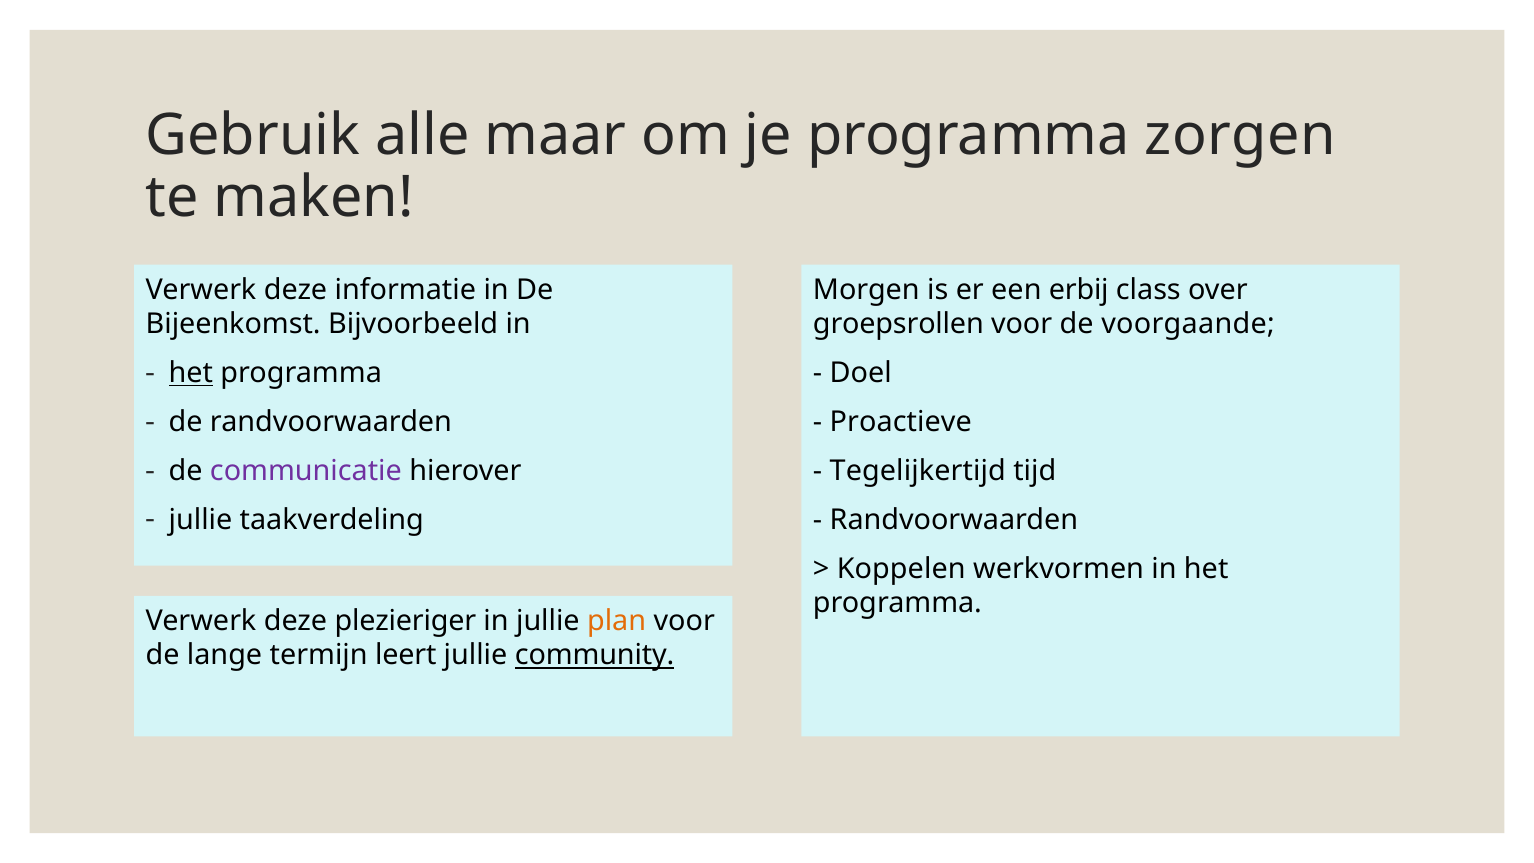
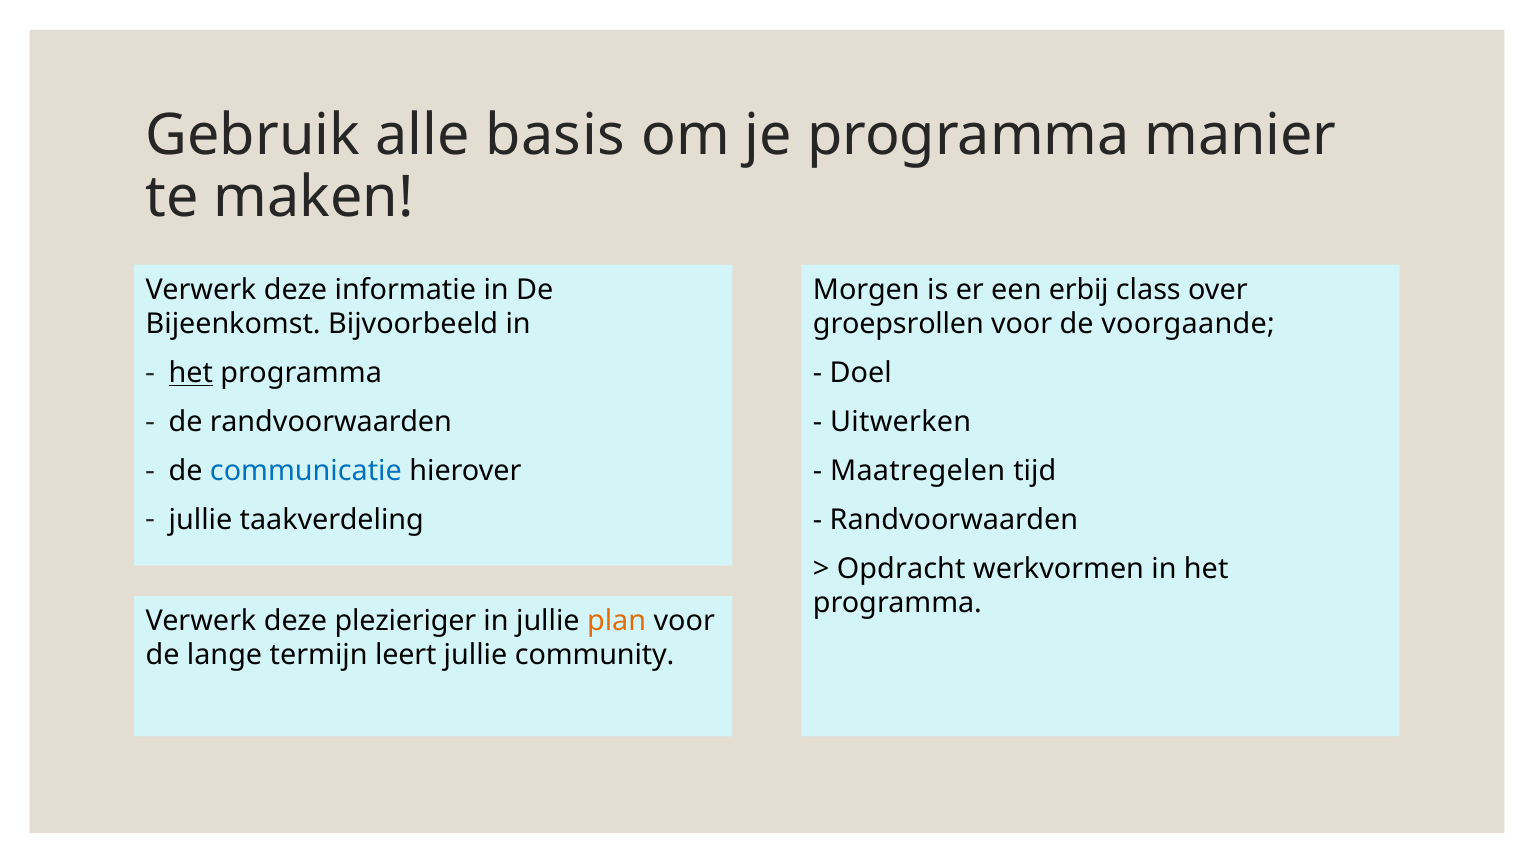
maar: maar -> basis
zorgen: zorgen -> manier
Proactieve: Proactieve -> Uitwerken
communicatie colour: purple -> blue
Tegelijkertijd: Tegelijkertijd -> Maatregelen
Koppelen: Koppelen -> Opdracht
community underline: present -> none
